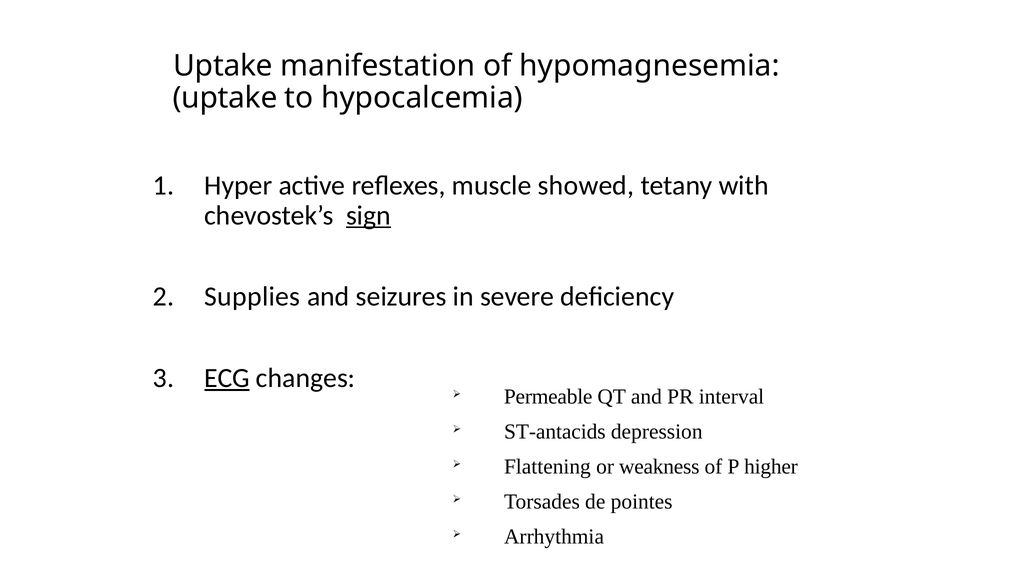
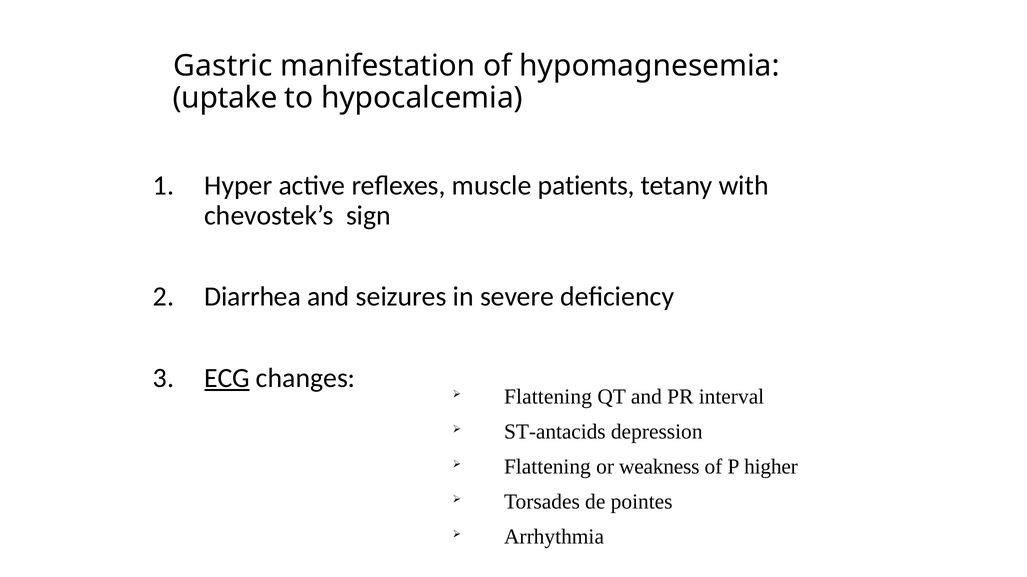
Uptake at (223, 66): Uptake -> Gastric
showed: showed -> patients
sign underline: present -> none
Supplies: Supplies -> Diarrhea
Permeable at (548, 397): Permeable -> Flattening
